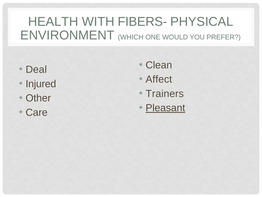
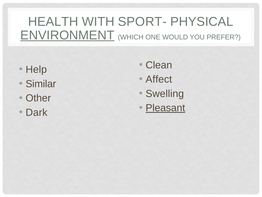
FIBERS-: FIBERS- -> SPORT-
ENVIRONMENT underline: none -> present
Deal: Deal -> Help
Injured: Injured -> Similar
Trainers: Trainers -> Swelling
Care: Care -> Dark
